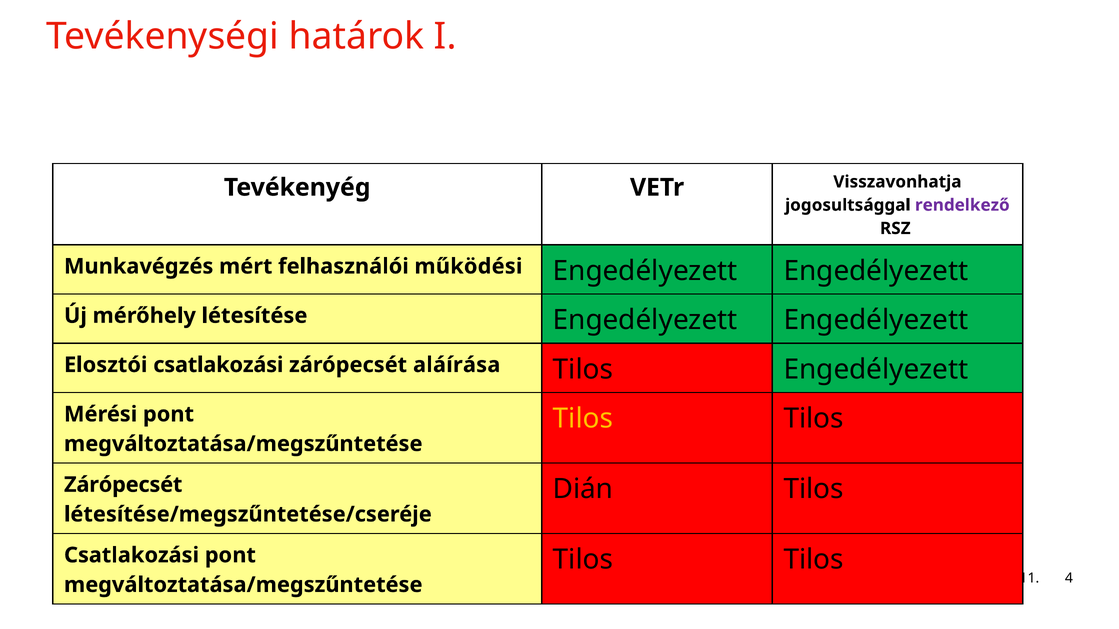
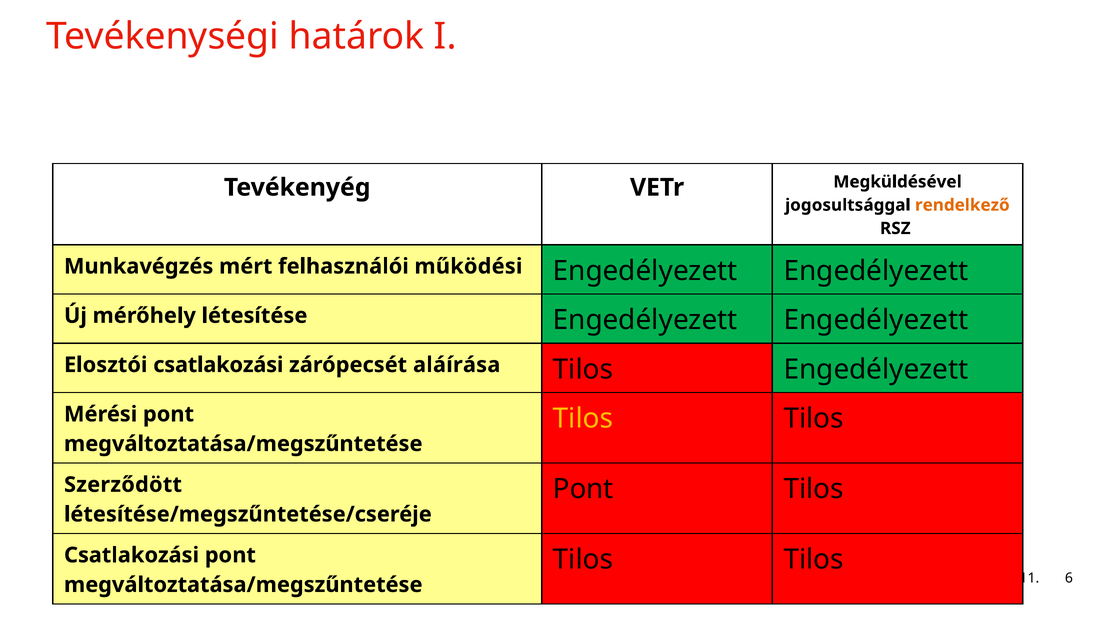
Visszavonhatja: Visszavonhatja -> Megküldésével
rendelkező colour: purple -> orange
Zárópecsét at (123, 485): Zárópecsét -> Szerződött
Dián at (583, 490): Dián -> Pont
4: 4 -> 6
